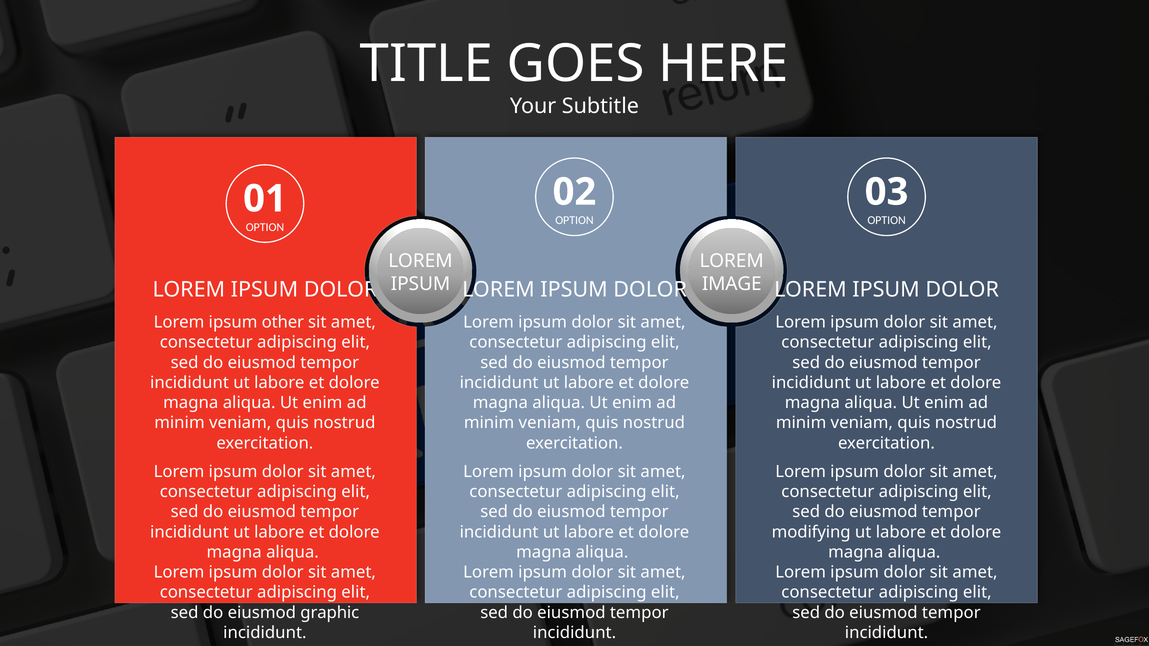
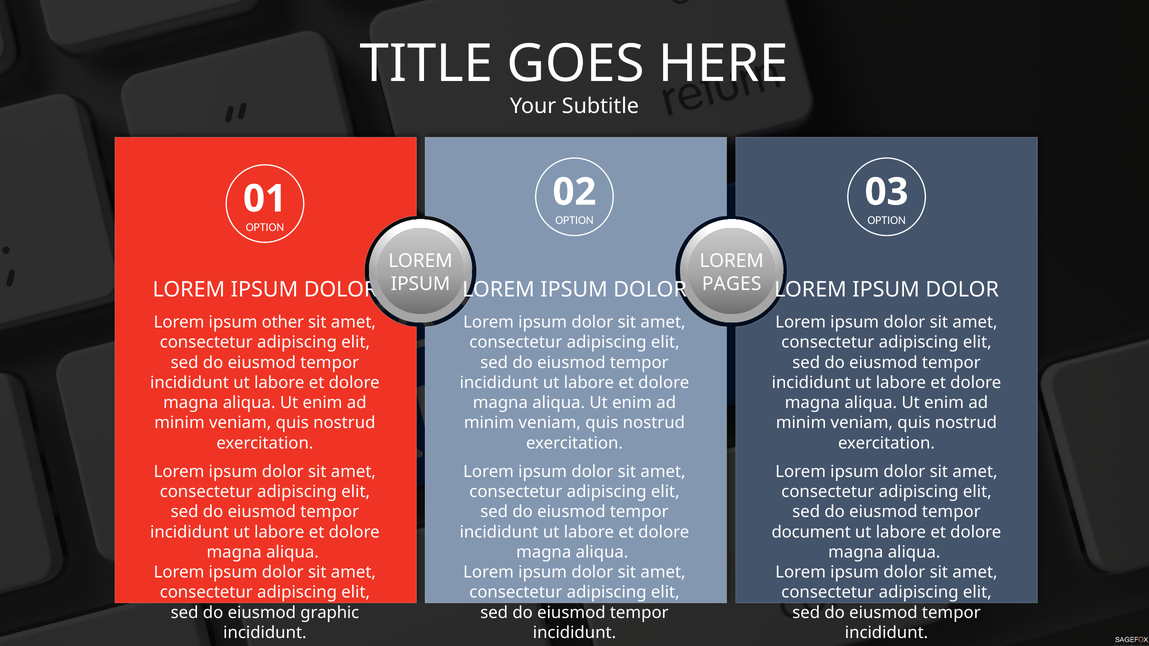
IMAGE: IMAGE -> PAGES
modifying: modifying -> document
